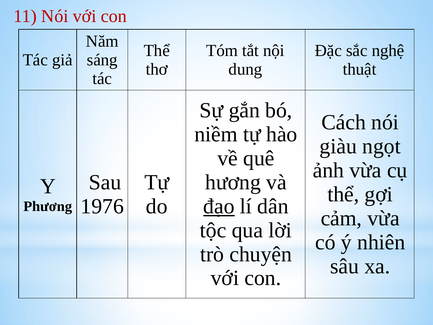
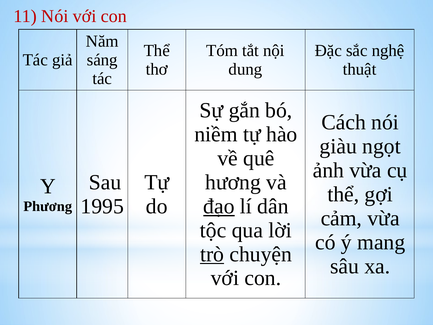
1976: 1976 -> 1995
nhiên: nhiên -> mang
trò underline: none -> present
